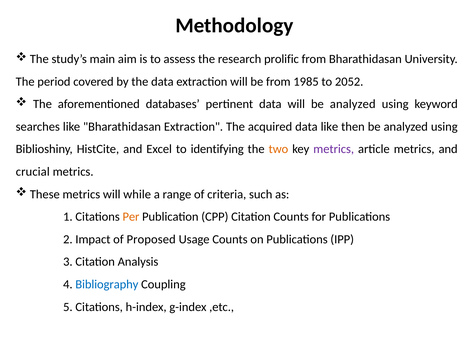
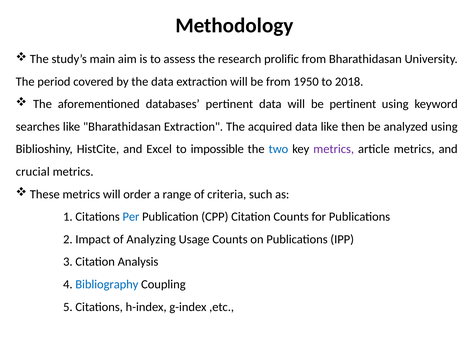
1985: 1985 -> 1950
2052: 2052 -> 2018
will be analyzed: analyzed -> pertinent
identifying: identifying -> impossible
two colour: orange -> blue
while: while -> order
Per colour: orange -> blue
Proposed: Proposed -> Analyzing
